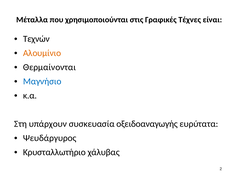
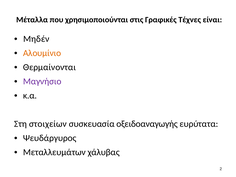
Τεχνών: Τεχνών -> Μηδέν
Μαγνήσιο colour: blue -> purple
υπάρχουν: υπάρχουν -> στοιχείων
Κρυσταλλωτήριο: Κρυσταλλωτήριο -> Μεταλλευμάτων
